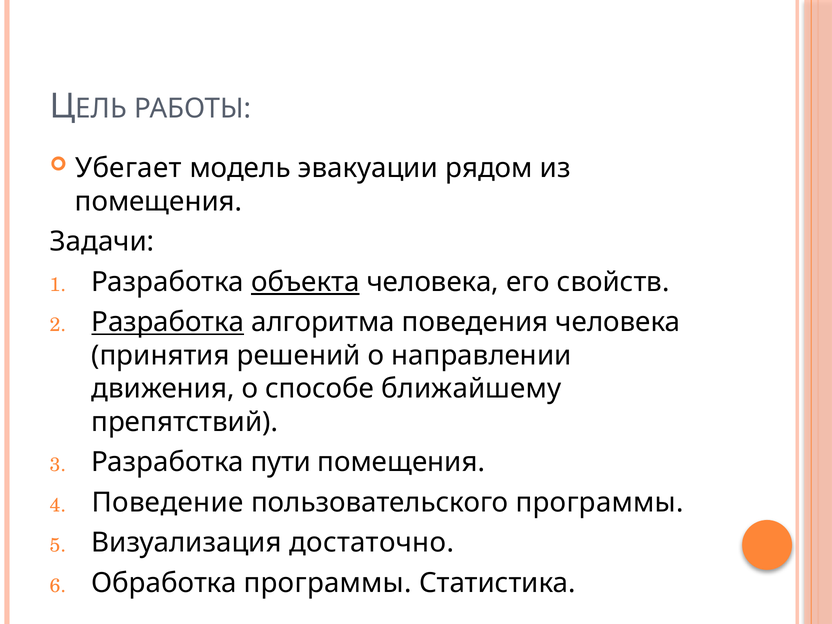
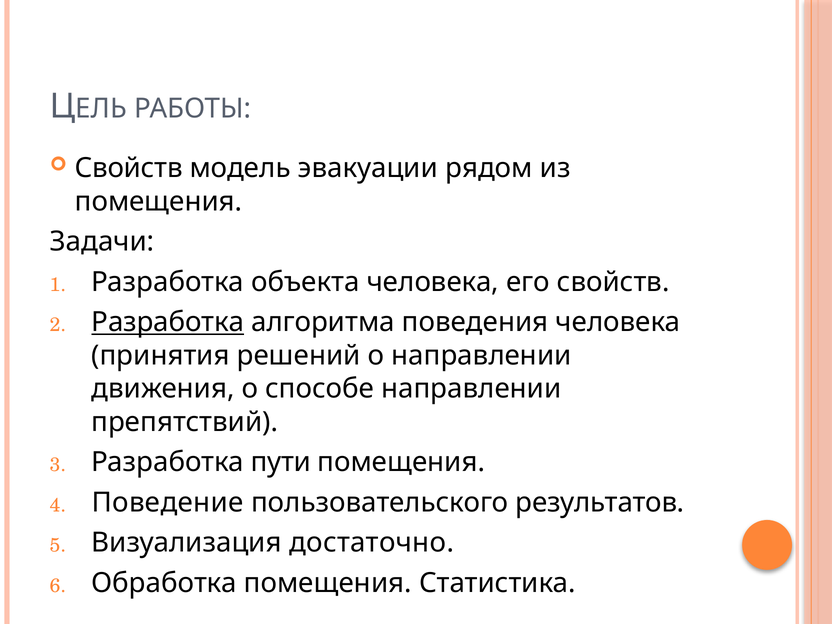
Убегает at (128, 168): Убегает -> Свойств
объекта underline: present -> none
способе ближайшему: ближайшему -> направлении
пользовательского программы: программы -> результатов
Обработка программы: программы -> помещения
